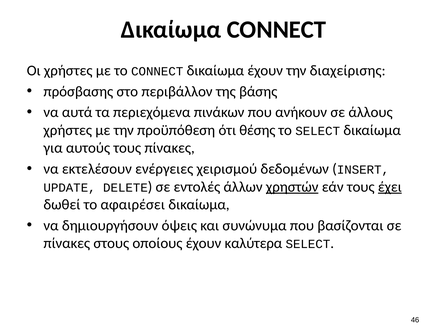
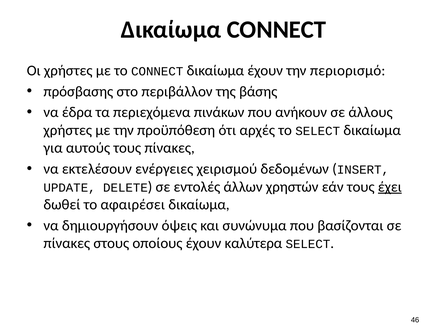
διαχείρισης: διαχείρισης -> περιορισμό
αυτά: αυτά -> έδρα
θέσης: θέσης -> αρχές
χρηστών underline: present -> none
